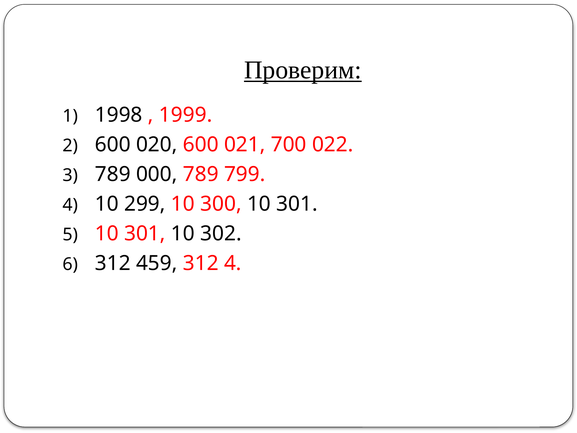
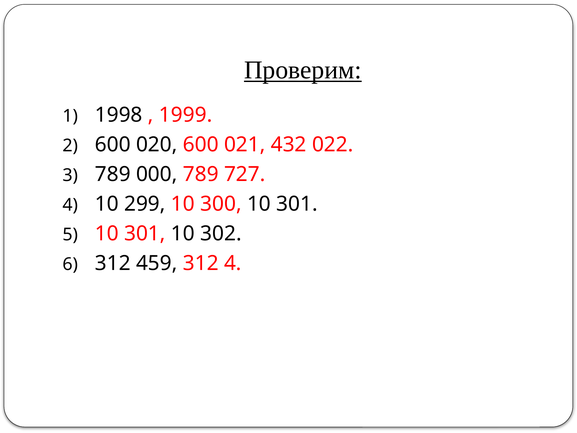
700: 700 -> 432
799: 799 -> 727
